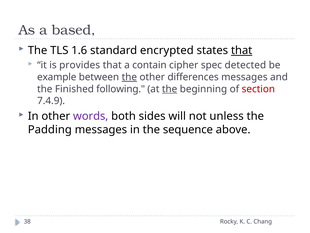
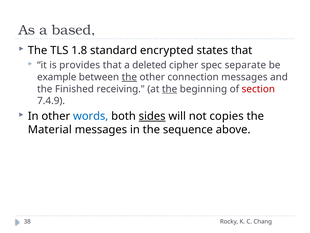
1.6: 1.6 -> 1.8
that at (242, 50) underline: present -> none
contain: contain -> deleted
detected: detected -> separate
differences: differences -> connection
following: following -> receiving
words colour: purple -> blue
sides underline: none -> present
unless: unless -> copies
Padding: Padding -> Material
